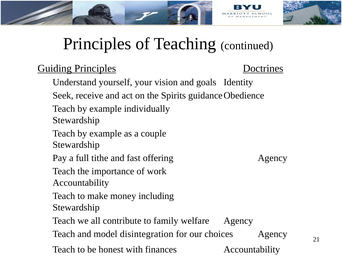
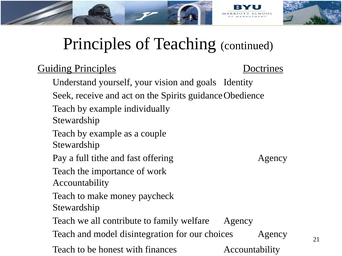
including: including -> paycheck
